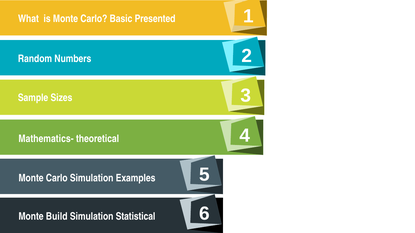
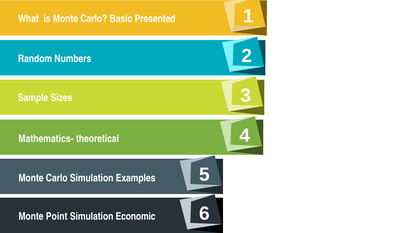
Build: Build -> Point
Statistical: Statistical -> Economic
